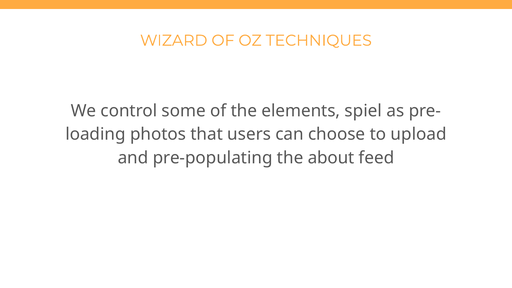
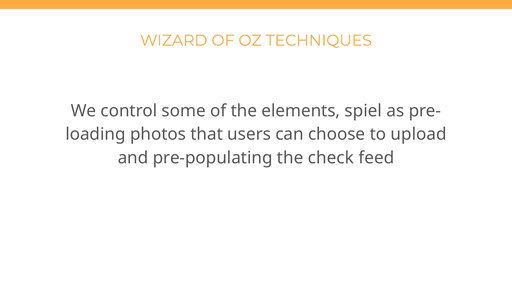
about: about -> check
